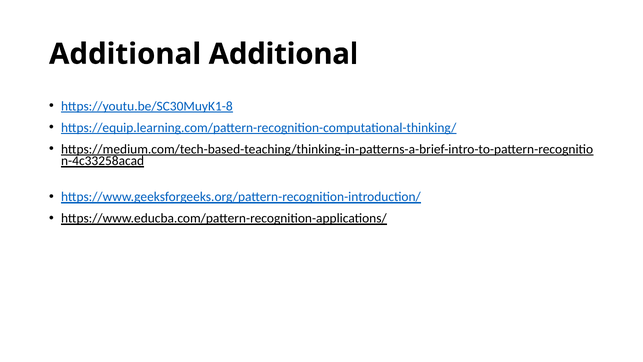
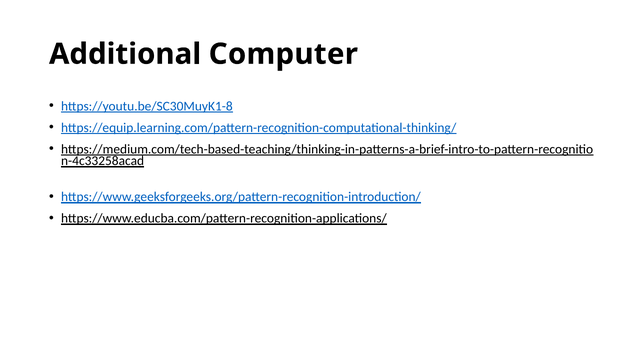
Additional Additional: Additional -> Computer
